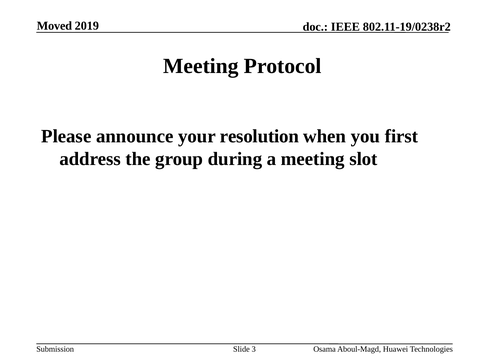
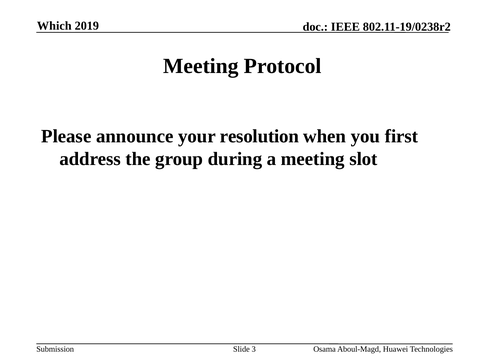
Moved: Moved -> Which
